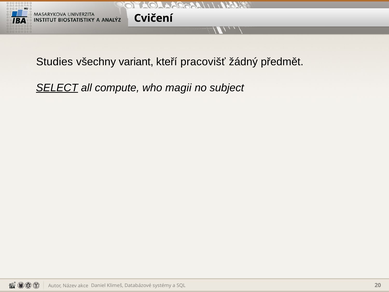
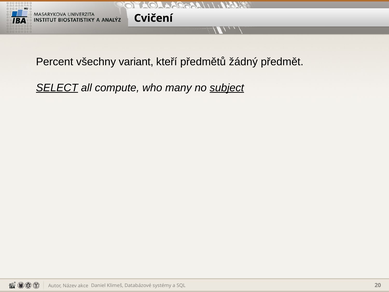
Studies: Studies -> Percent
pracovišť: pracovišť -> předmětů
magii: magii -> many
subject underline: none -> present
